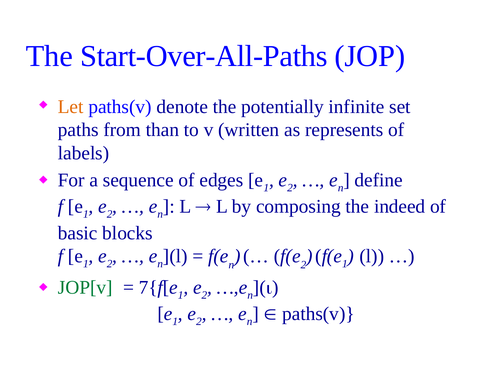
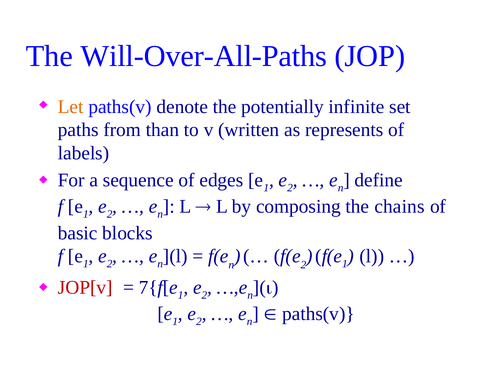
Start-Over-All-Paths: Start-Over-All-Paths -> Will-Over-All-Paths
indeed: indeed -> chains
JOP[v colour: green -> red
